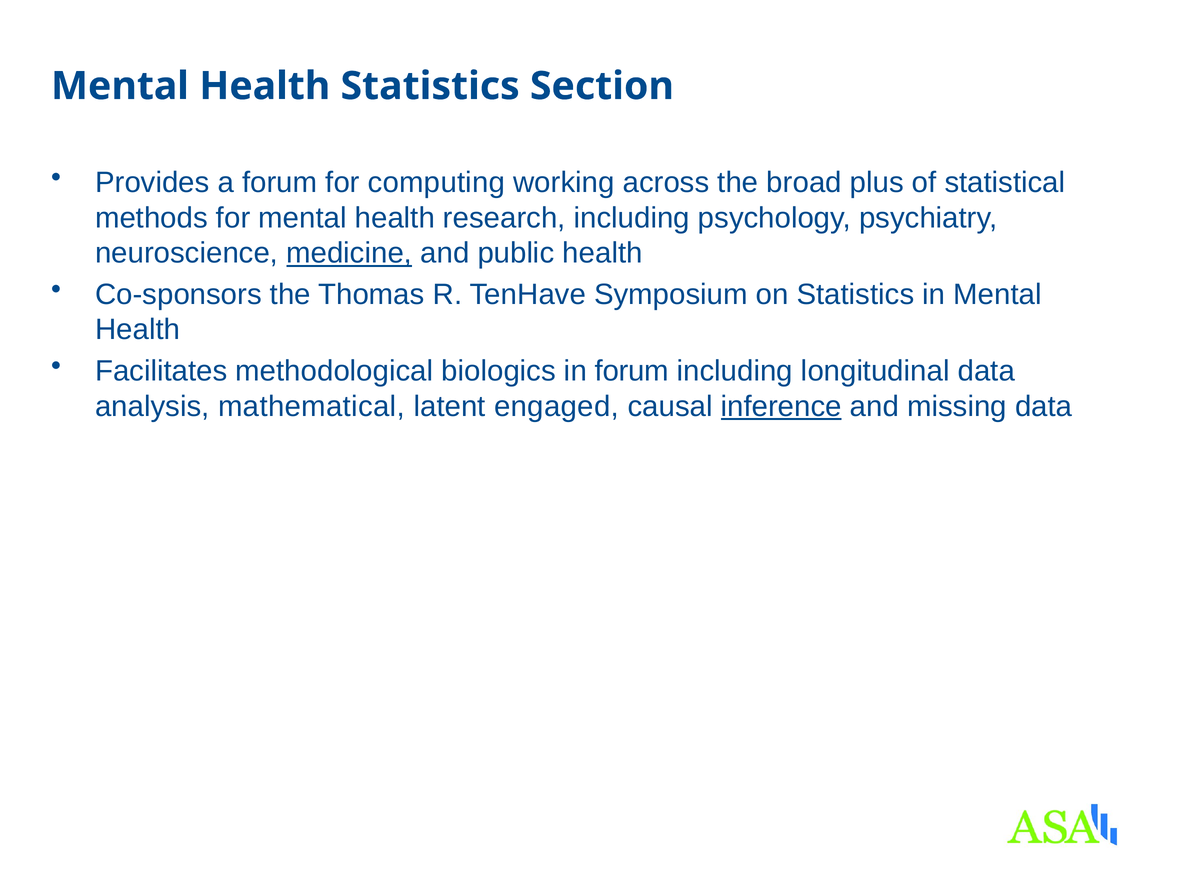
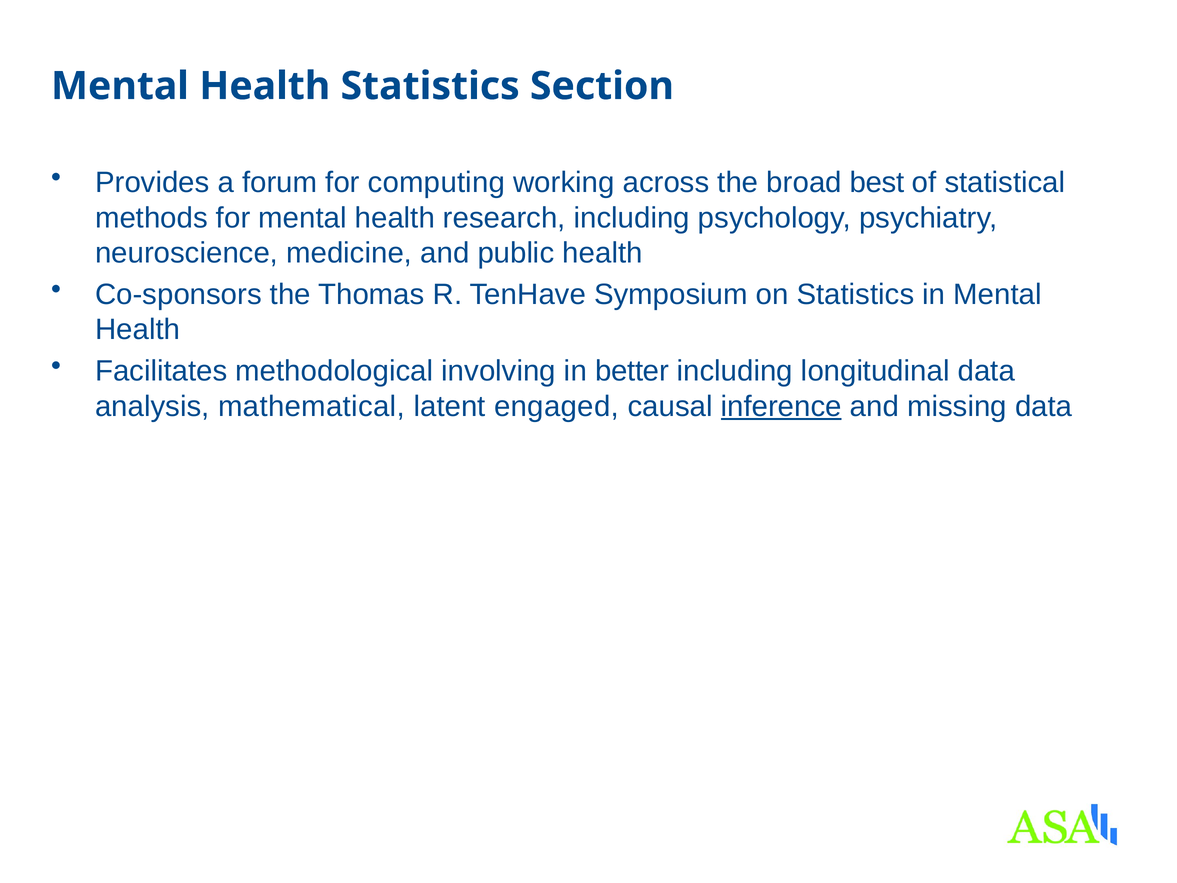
plus: plus -> best
medicine underline: present -> none
biologics: biologics -> involving
in forum: forum -> better
